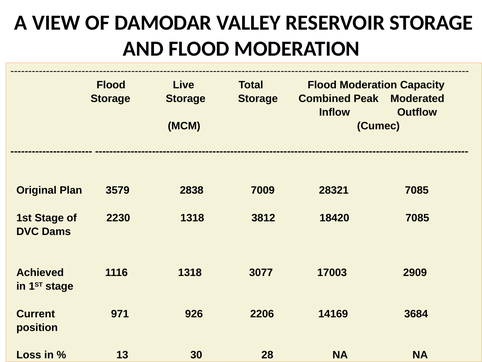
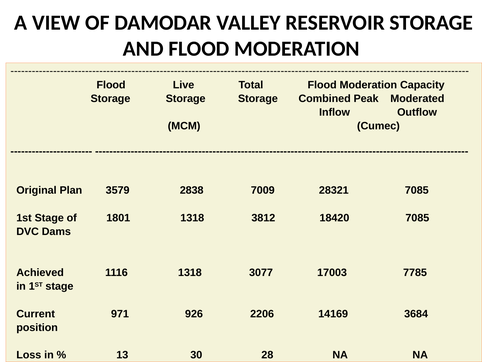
2230: 2230 -> 1801
2909: 2909 -> 7785
